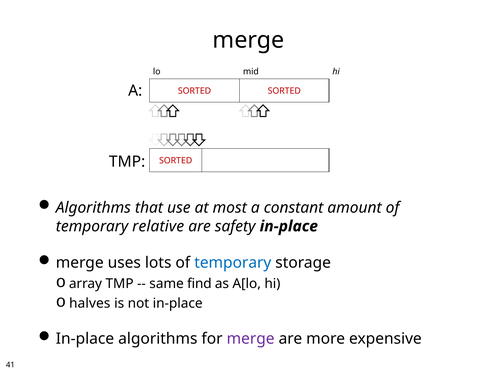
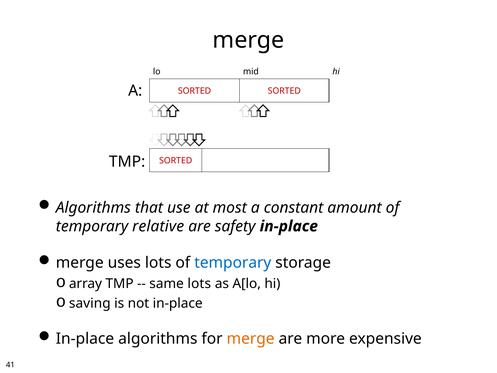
same find: find -> lots
halves: halves -> saving
merge at (251, 339) colour: purple -> orange
